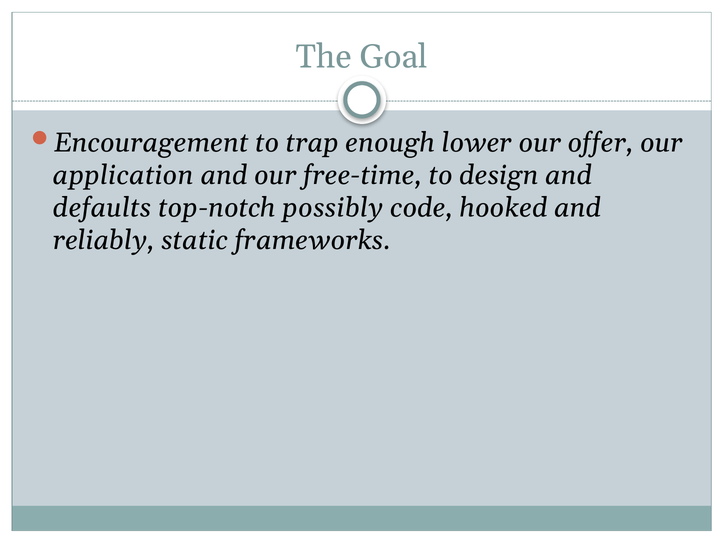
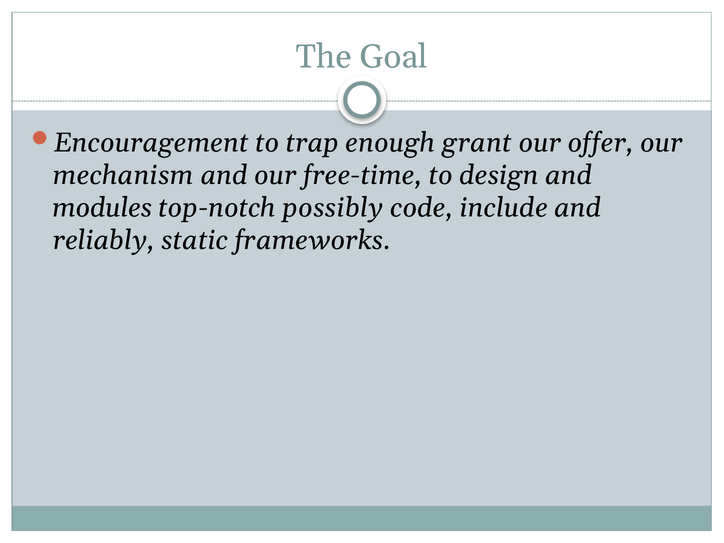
lower: lower -> grant
application: application -> mechanism
defaults: defaults -> modules
hooked: hooked -> include
